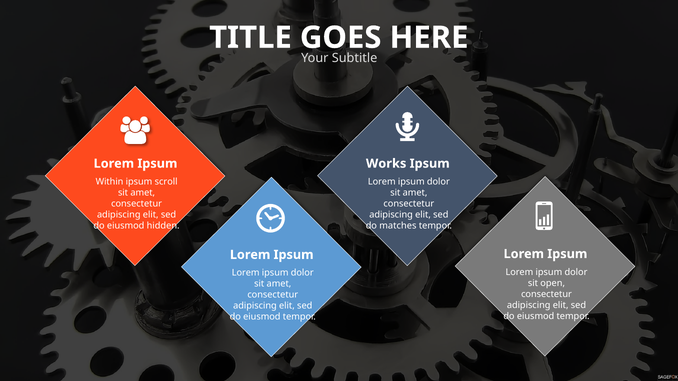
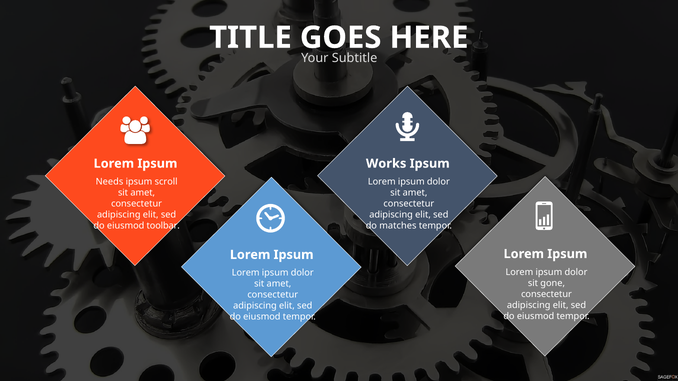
Within: Within -> Needs
hidden: hidden -> toolbar
open: open -> gone
